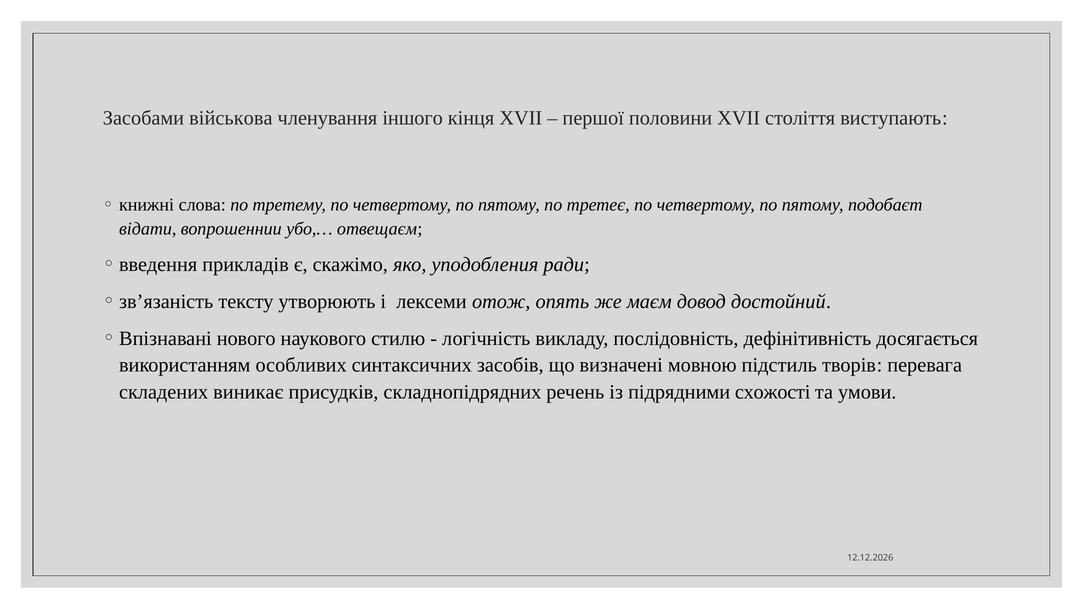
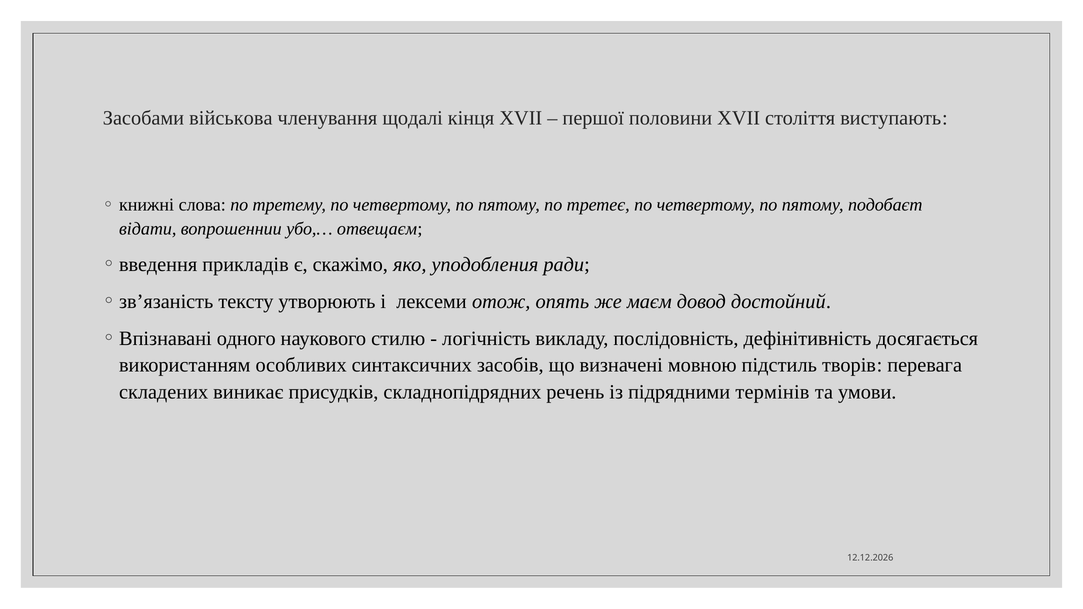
іншого: іншого -> щодалі
нового: нового -> одного
схожості: схожості -> термінів
